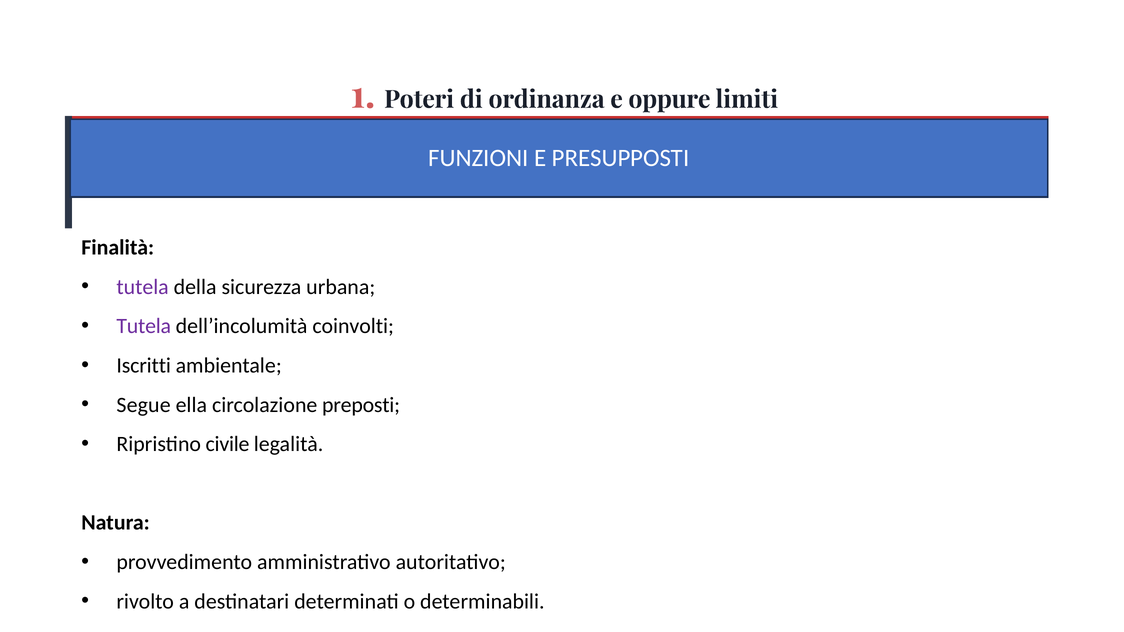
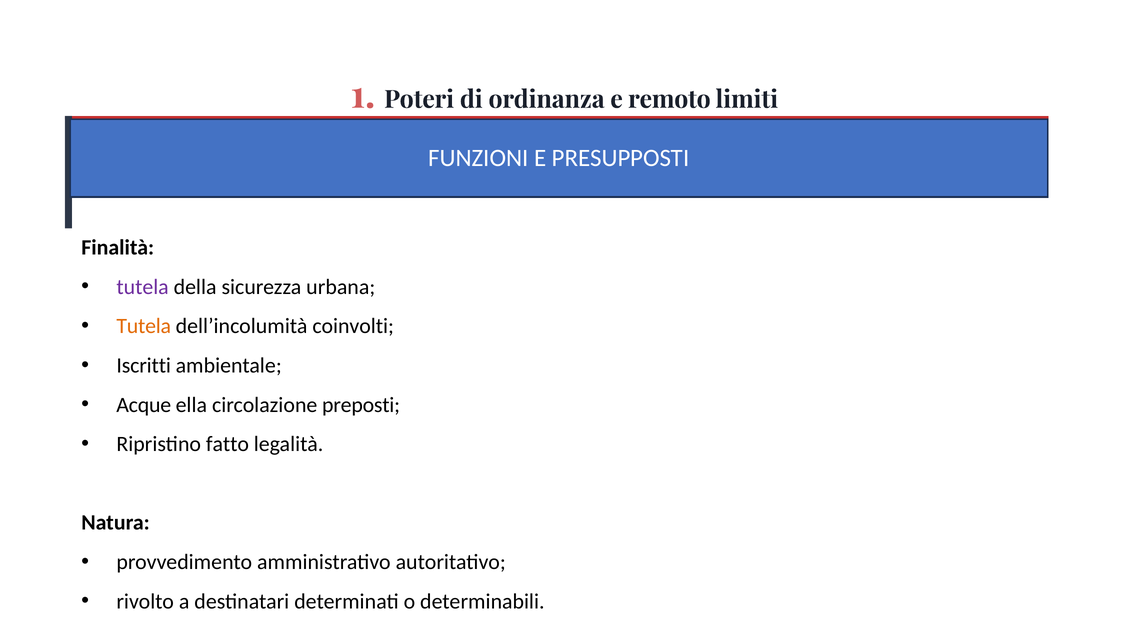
oppure: oppure -> remoto
Tutela at (144, 326) colour: purple -> orange
Segue: Segue -> Acque
civile: civile -> fatto
